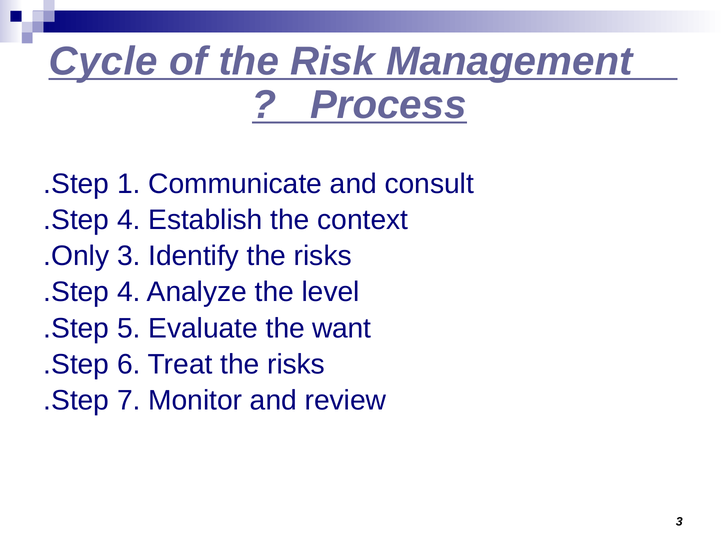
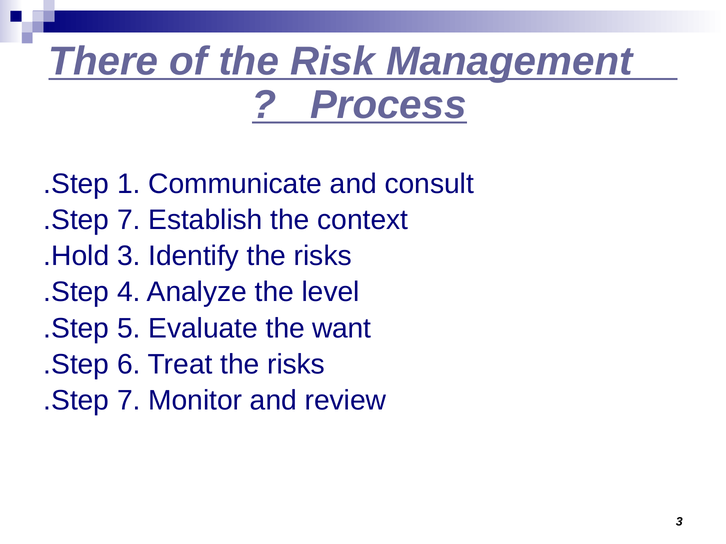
Cycle: Cycle -> There
4 at (129, 220): 4 -> 7
Only: Only -> Hold
